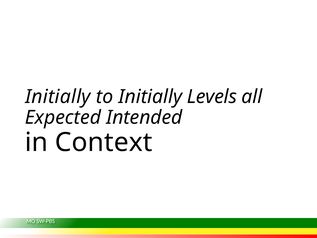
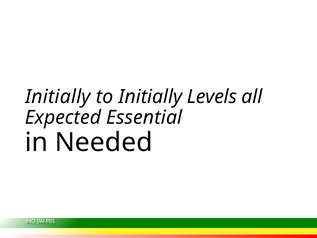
Intended: Intended -> Essential
Context: Context -> Needed
